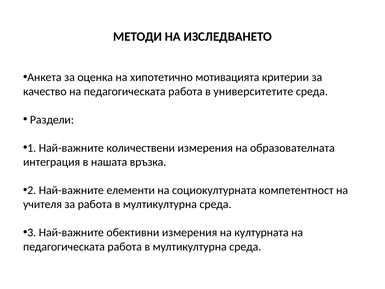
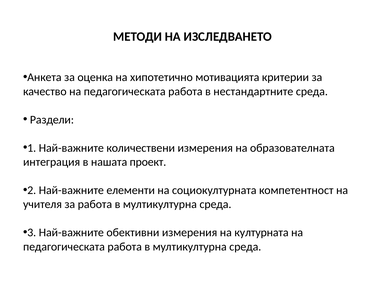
университетите: университетите -> нестандартните
връзка: връзка -> проект
